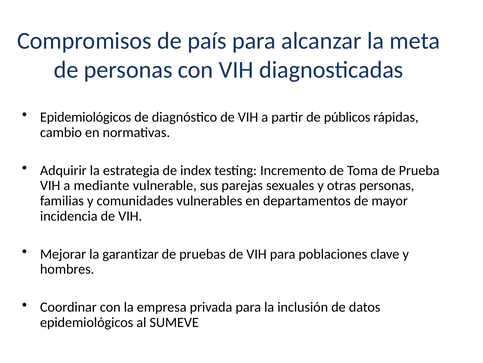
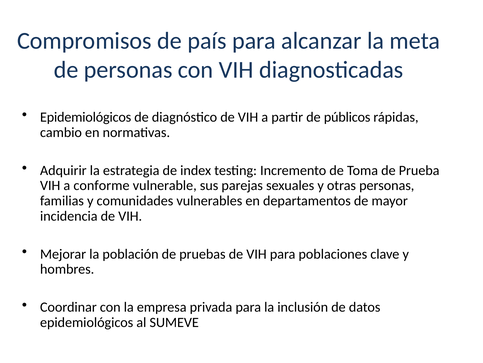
mediante: mediante -> conforme
garantizar: garantizar -> población
